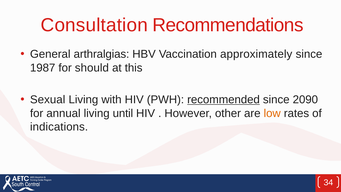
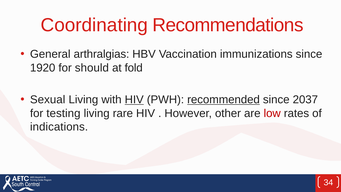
Consultation: Consultation -> Coordinating
approximately: approximately -> immunizations
1987: 1987 -> 1920
this: this -> fold
HIV at (134, 100) underline: none -> present
2090: 2090 -> 2037
annual: annual -> testing
until: until -> rare
low colour: orange -> red
